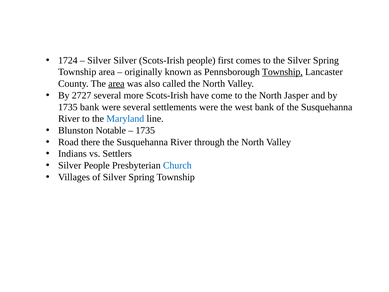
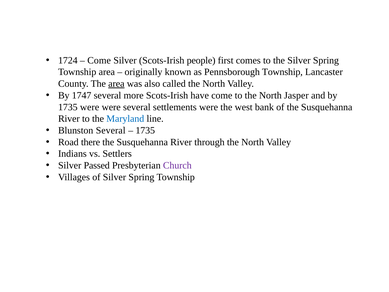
Silver at (99, 60): Silver -> Come
Township at (282, 72) underline: present -> none
2727: 2727 -> 1747
1735 bank: bank -> were
Blunston Notable: Notable -> Several
Silver People: People -> Passed
Church colour: blue -> purple
